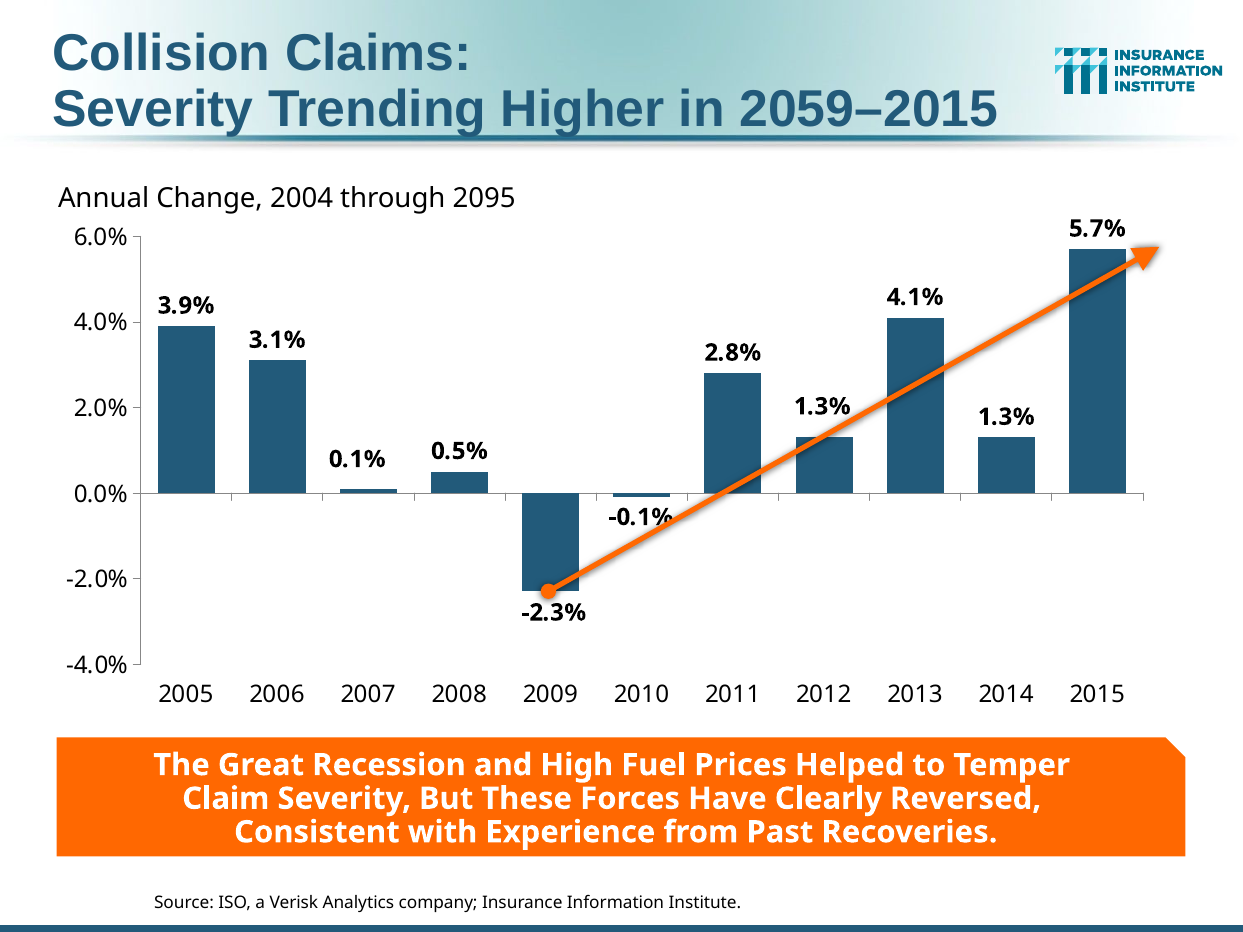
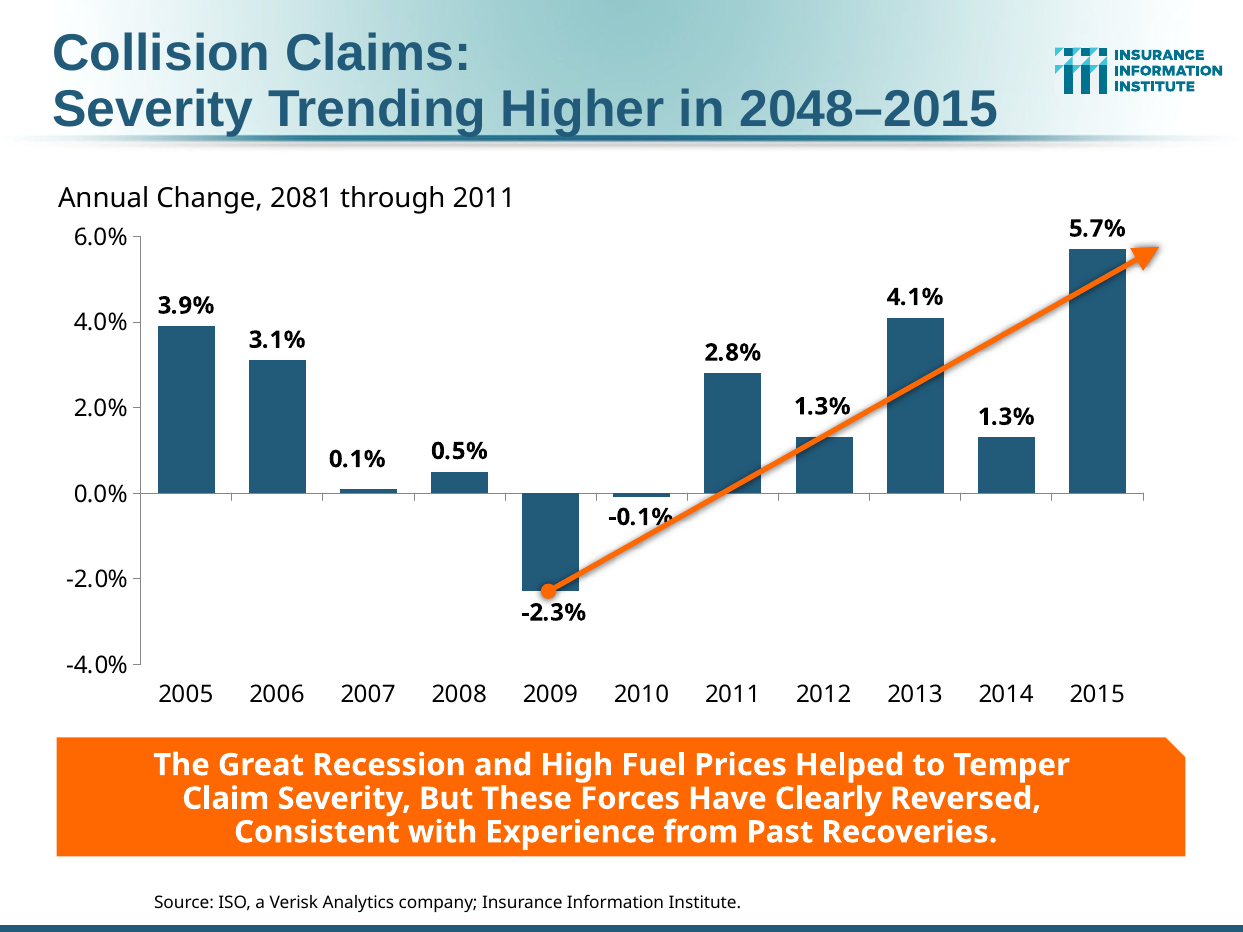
2059–2015: 2059–2015 -> 2048–2015
2004: 2004 -> 2081
through 2095: 2095 -> 2011
